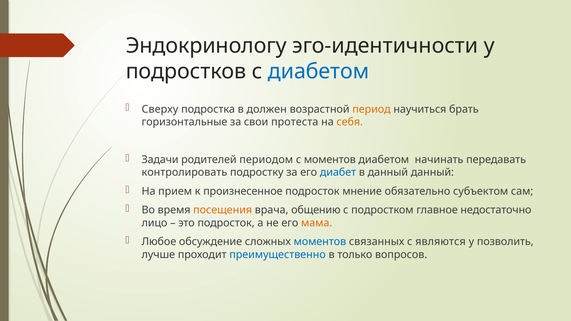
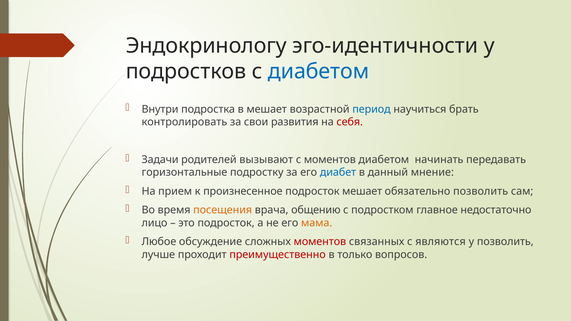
Сверху: Сверху -> Внутри
в должен: должен -> мешает
период colour: orange -> blue
горизонтальные: горизонтальные -> контролировать
протеста: протеста -> развития
себя colour: orange -> red
периодом: периодом -> вызывают
контролировать: контролировать -> горизонтальные
данный данный: данный -> мнение
подросток мнение: мнение -> мешает
обязательно субъектом: субъектом -> позволить
моментов at (320, 242) colour: blue -> red
преимущественно colour: blue -> red
